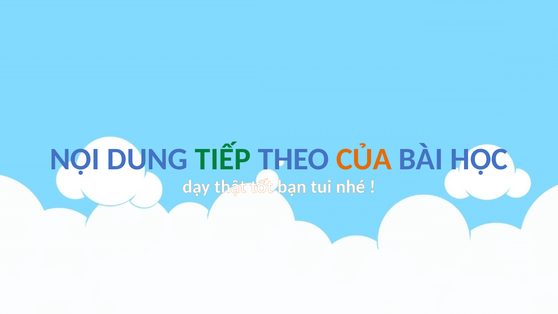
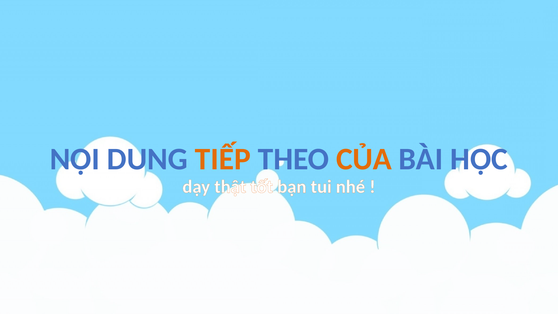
TIẾP colour: green -> orange
